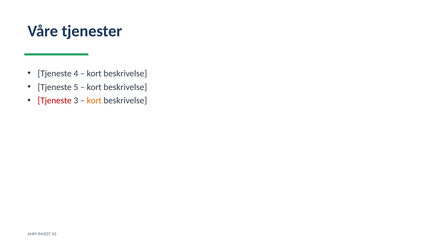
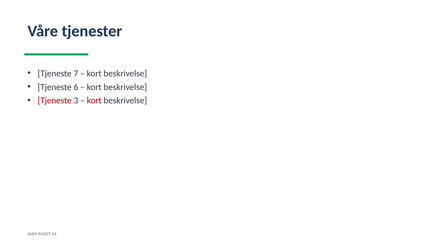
4: 4 -> 7
5: 5 -> 6
kort at (94, 100) colour: orange -> red
